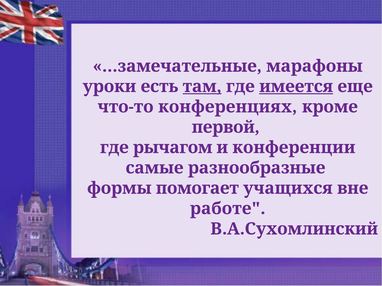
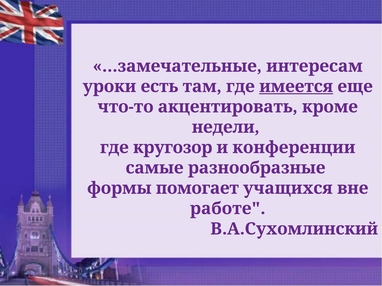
марафоны: марафоны -> интересам
там underline: present -> none
конференциях: конференциях -> акцентировать
первой: первой -> недели
рычагом: рычагом -> кругозор
